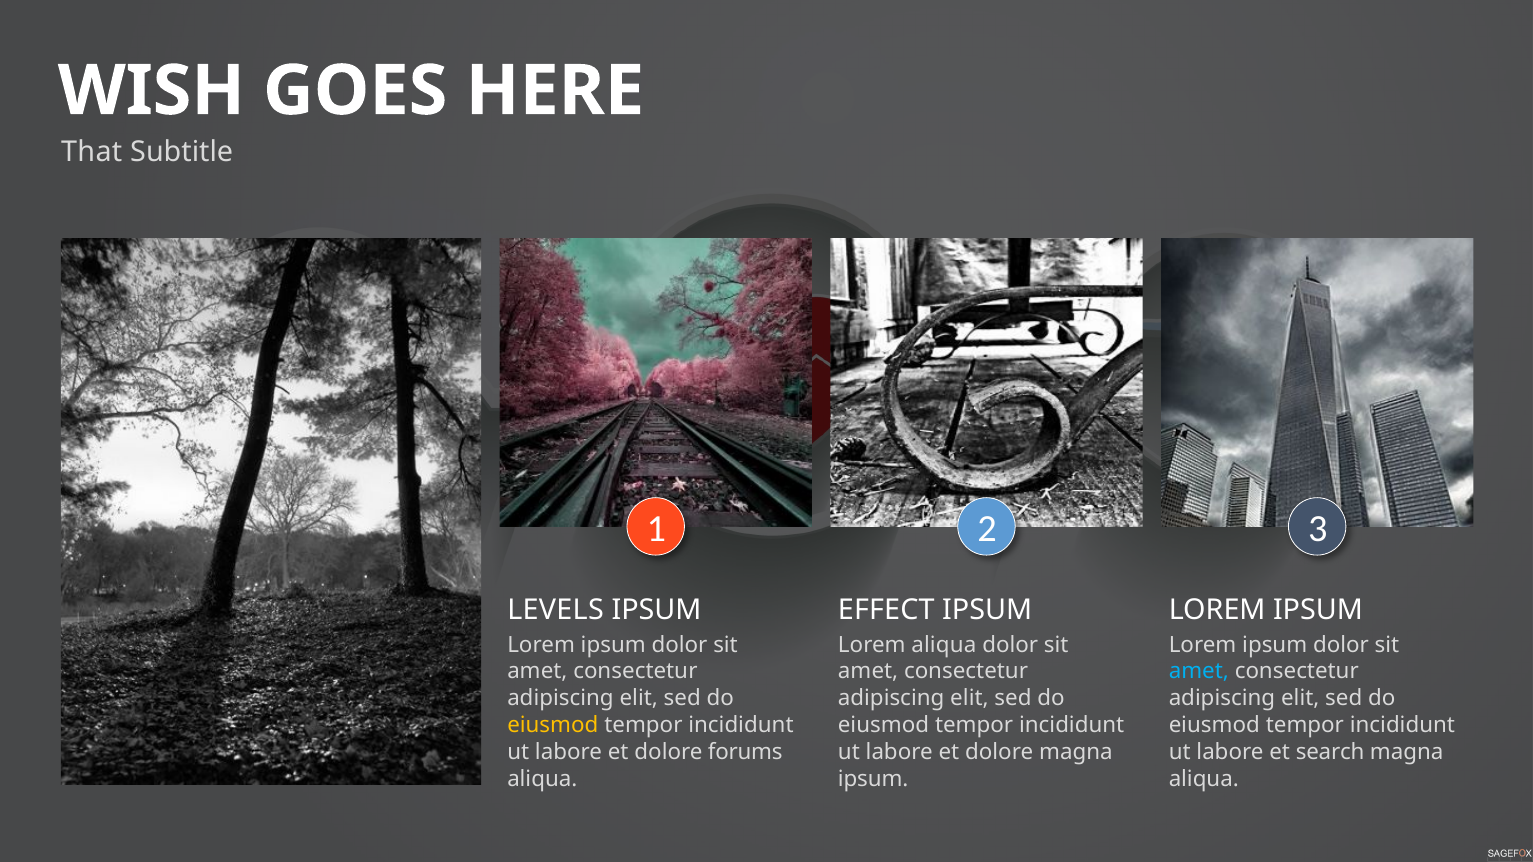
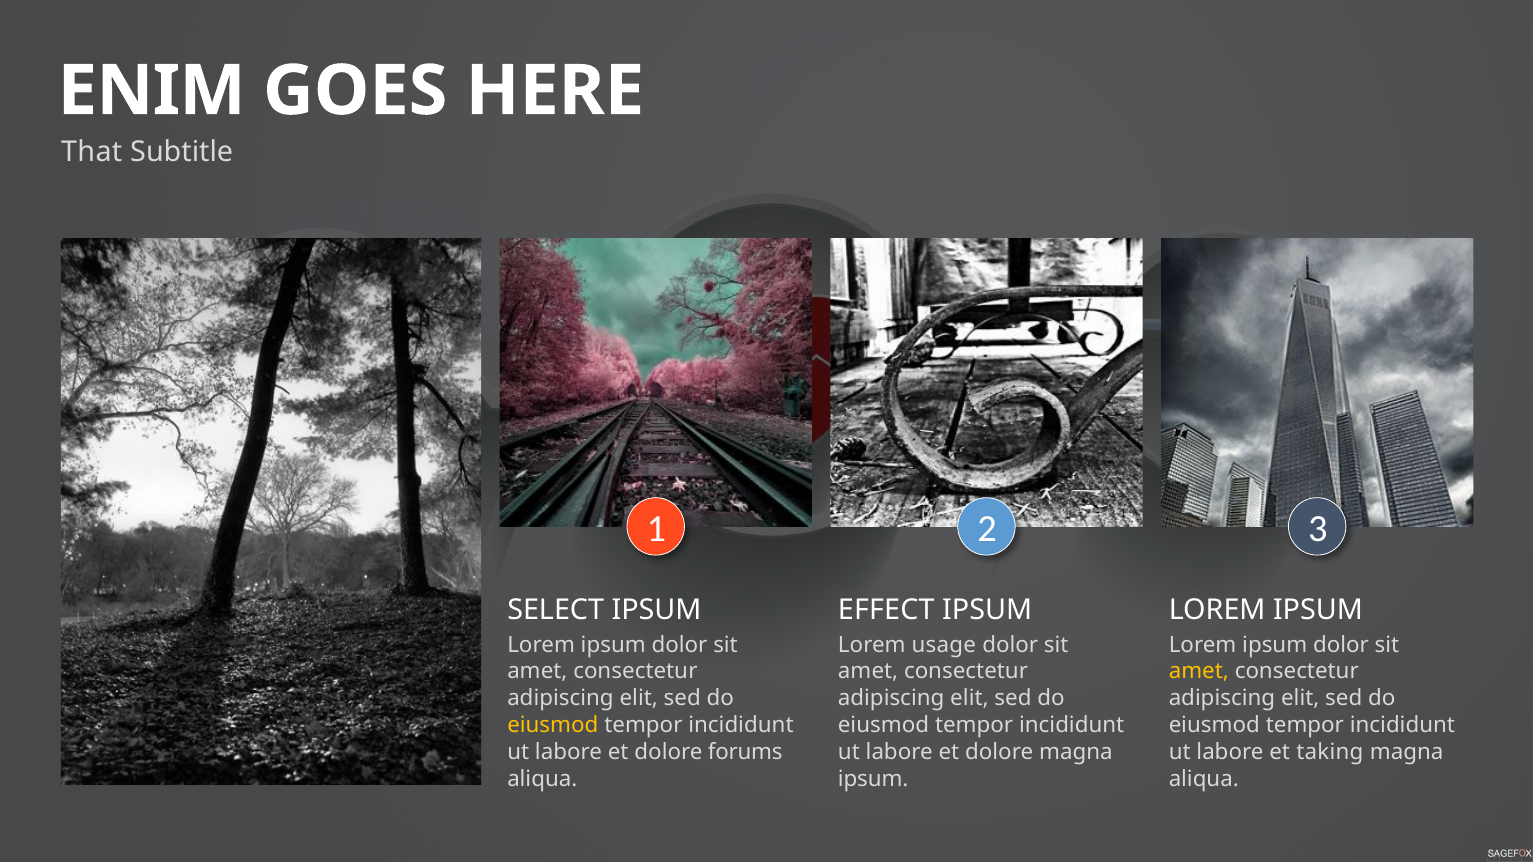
WISH: WISH -> ENIM
LEVELS: LEVELS -> SELECT
Lorem aliqua: aliqua -> usage
amet at (1199, 672) colour: light blue -> yellow
search: search -> taking
